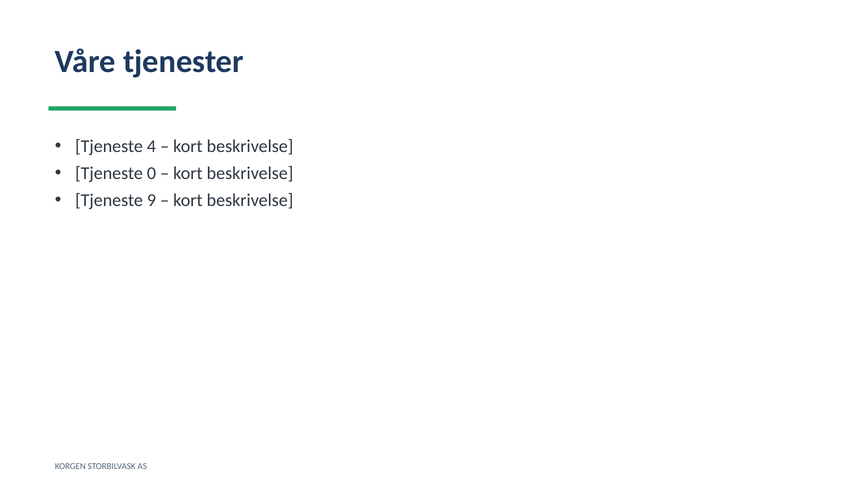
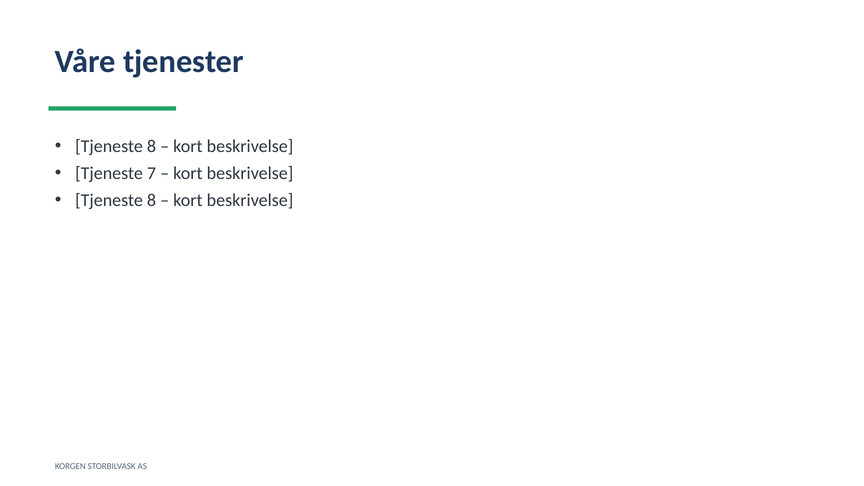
4 at (151, 146): 4 -> 8
0: 0 -> 7
9 at (151, 200): 9 -> 8
